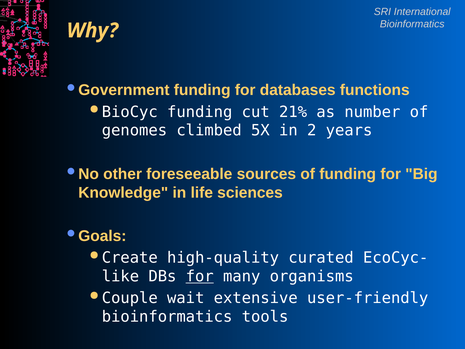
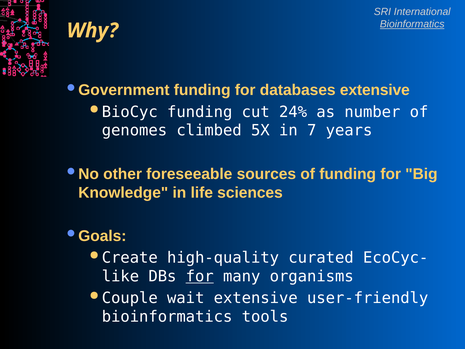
Bioinformatics at (412, 24) underline: none -> present
databases functions: functions -> extensive
21%: 21% -> 24%
2: 2 -> 7
